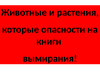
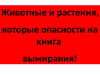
книги: книги -> книга
